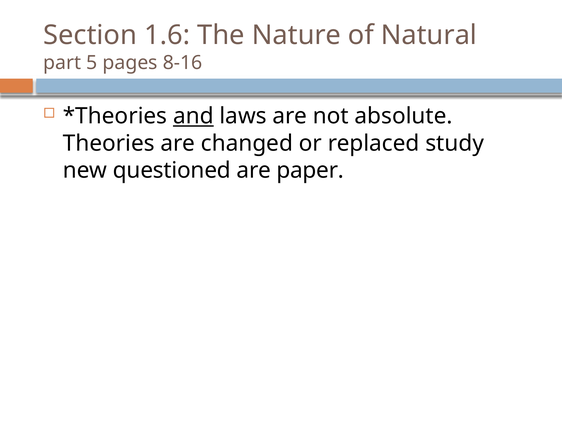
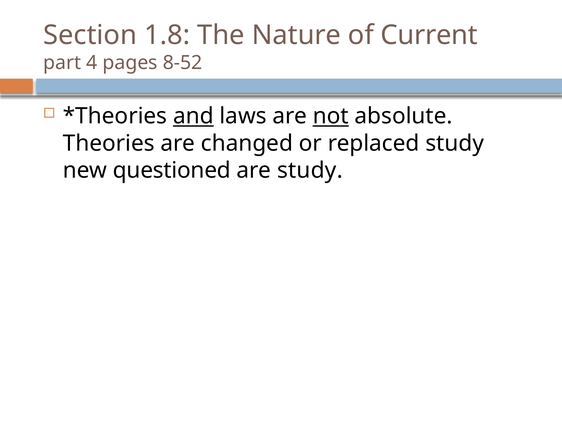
1.6: 1.6 -> 1.8
Natural: Natural -> Current
5: 5 -> 4
8-16: 8-16 -> 8-52
not underline: none -> present
are paper: paper -> study
